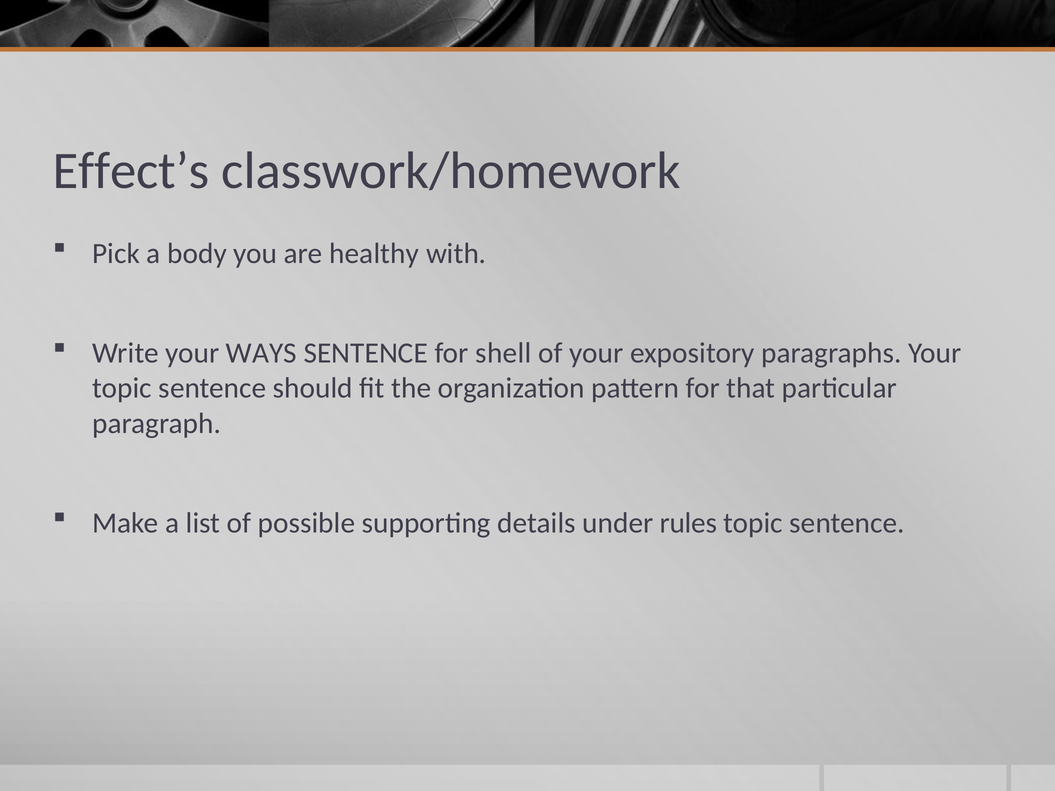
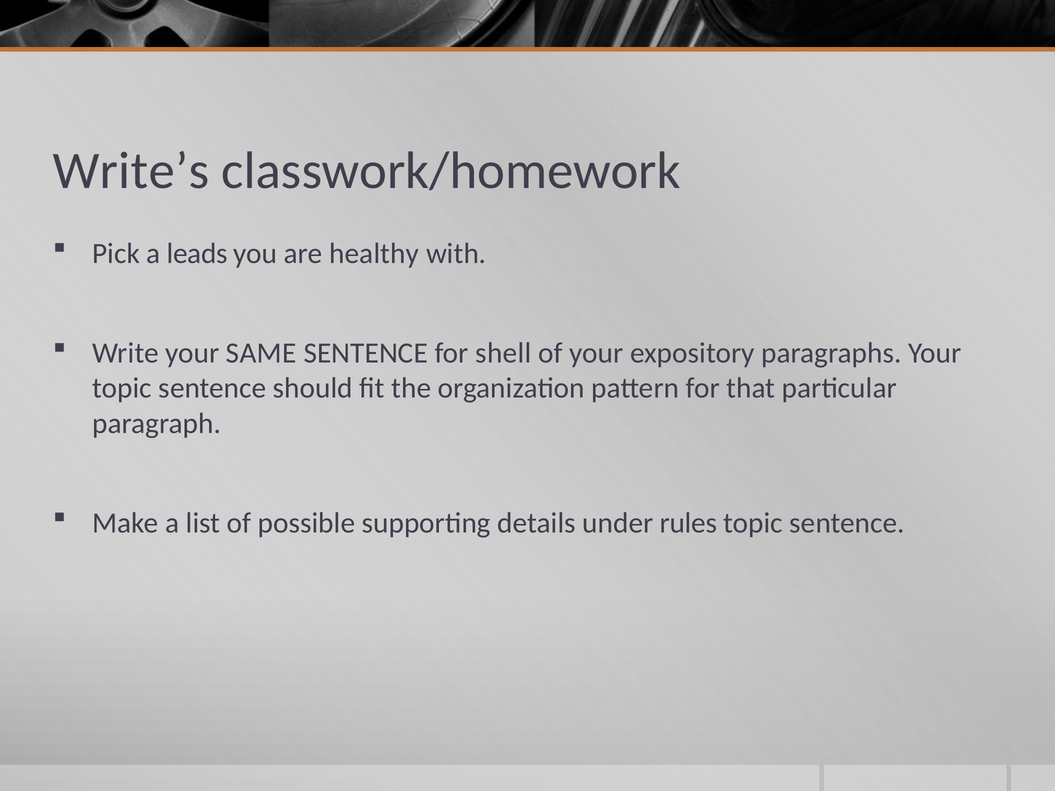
Effect’s: Effect’s -> Write’s
body: body -> leads
WAYS: WAYS -> SAME
